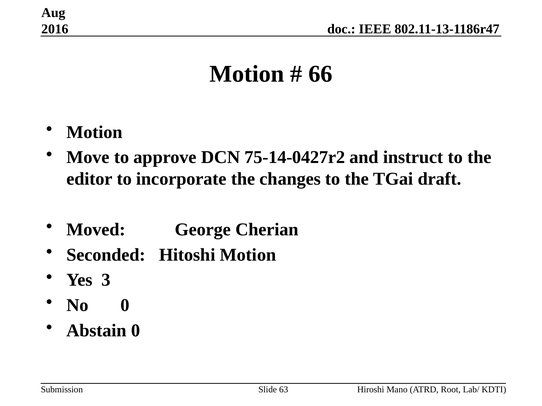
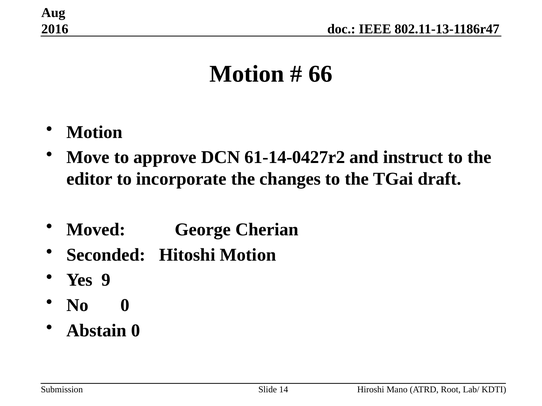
75-14-0427r2: 75-14-0427r2 -> 61-14-0427r2
3: 3 -> 9
63: 63 -> 14
